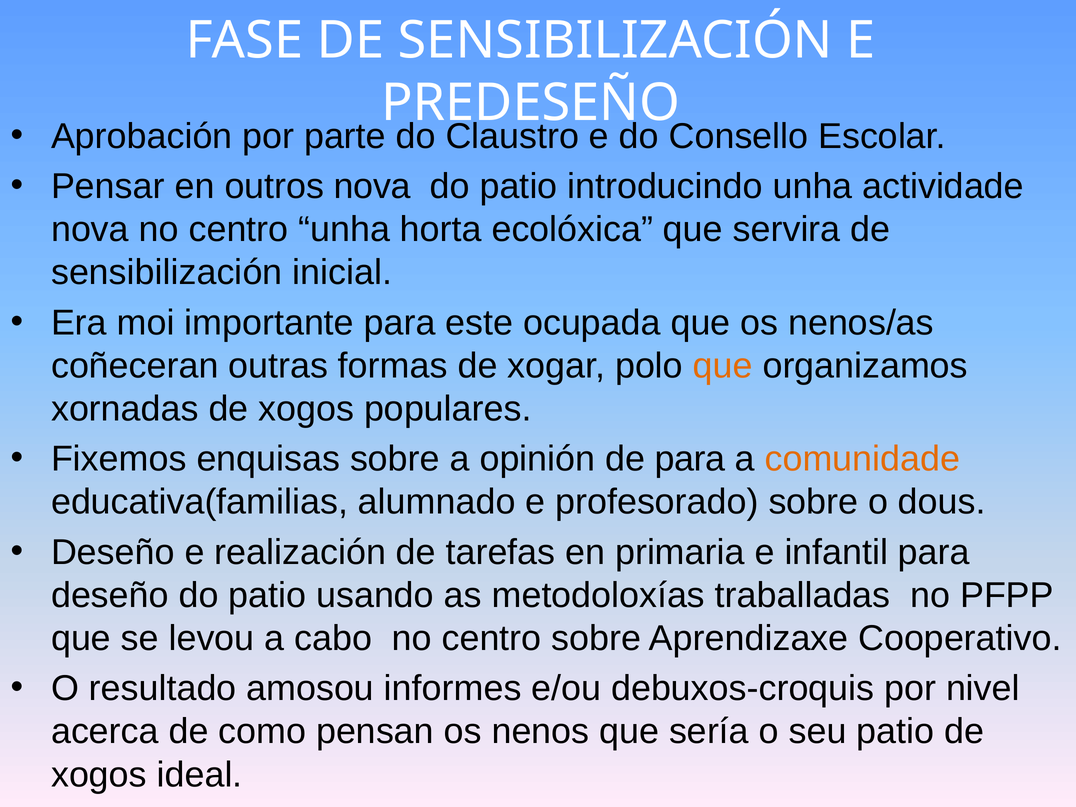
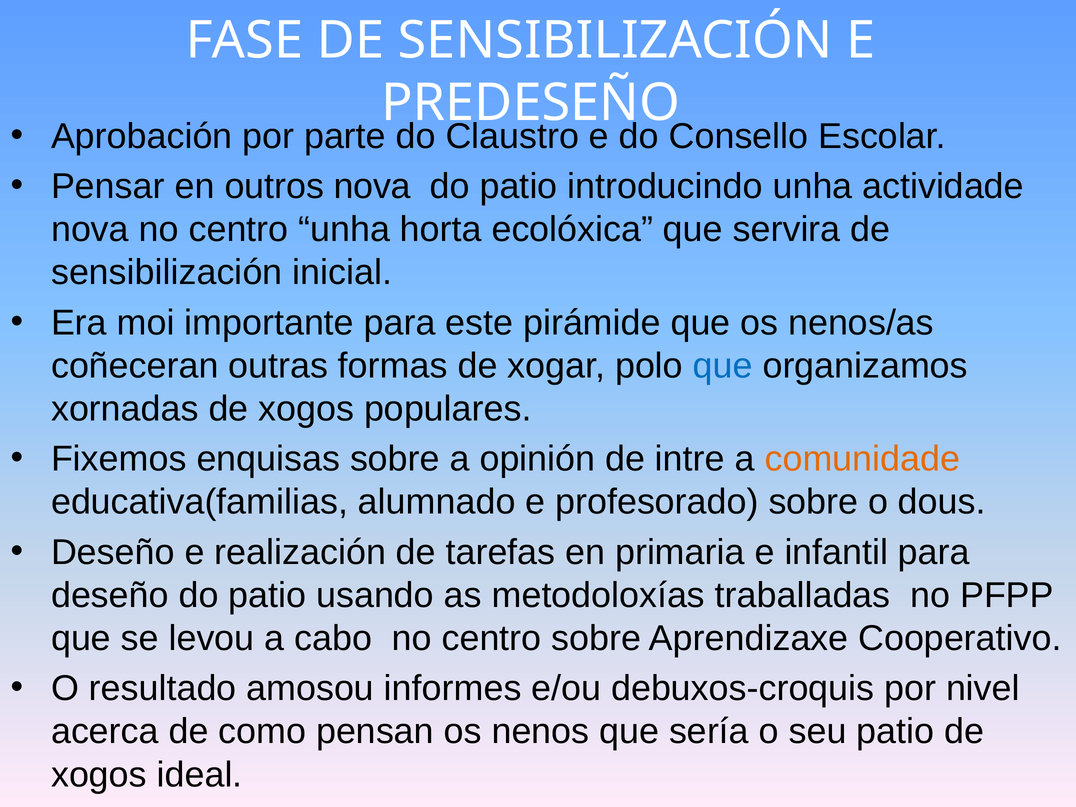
ocupada: ocupada -> pirámide
que at (723, 366) colour: orange -> blue
de para: para -> intre
